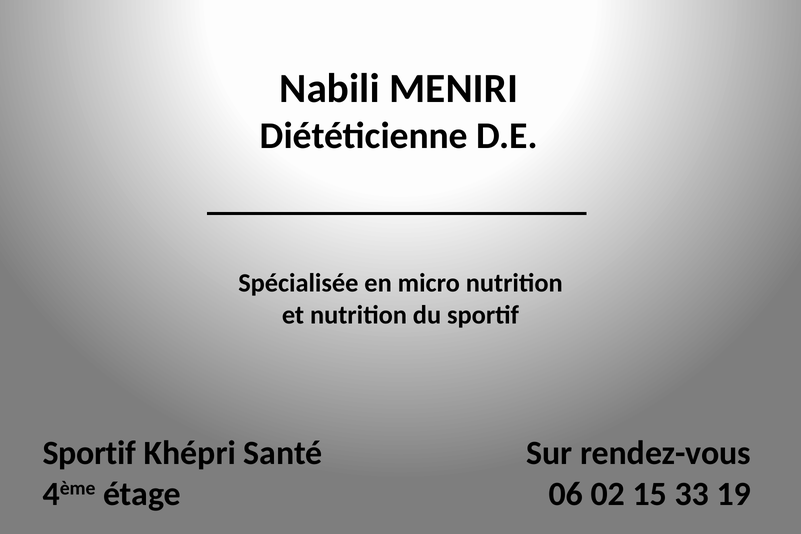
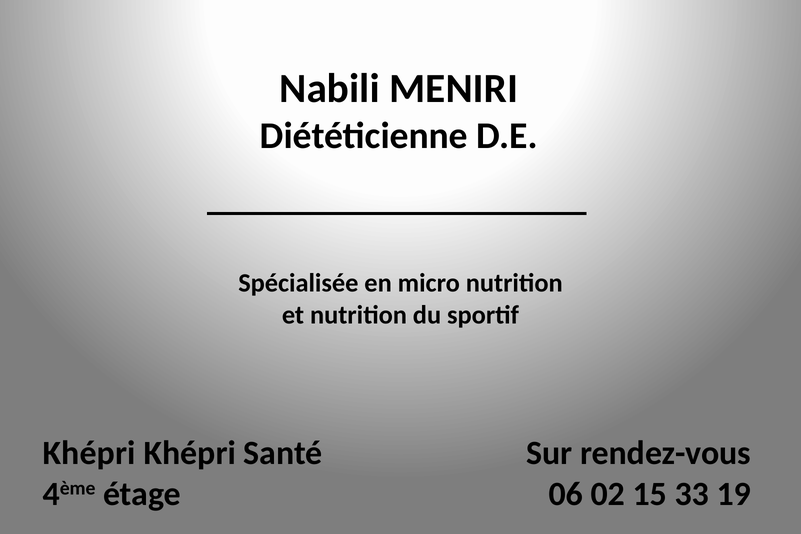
Sportif at (89, 453): Sportif -> Khépri
